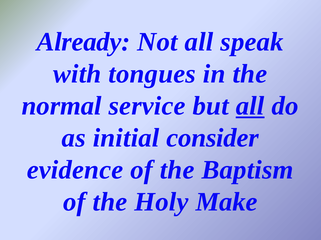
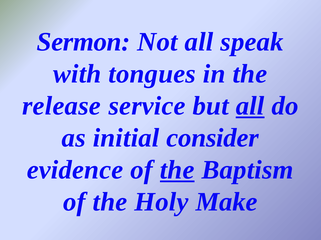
Already: Already -> Sermon
normal: normal -> release
the at (177, 170) underline: none -> present
